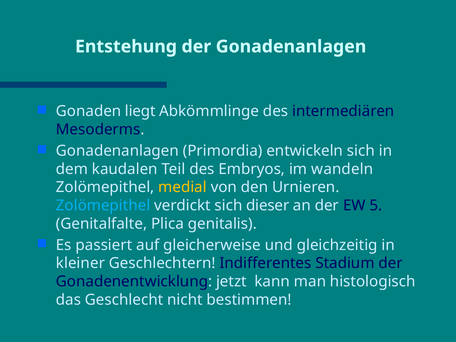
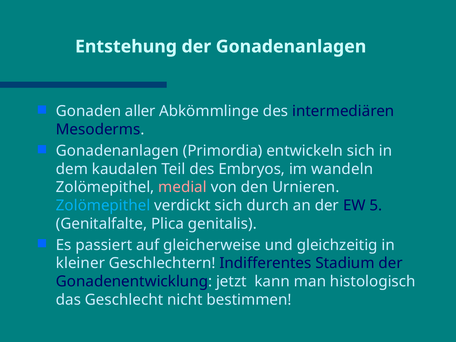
liegt: liegt -> aller
medial colour: yellow -> pink
dieser: dieser -> durch
